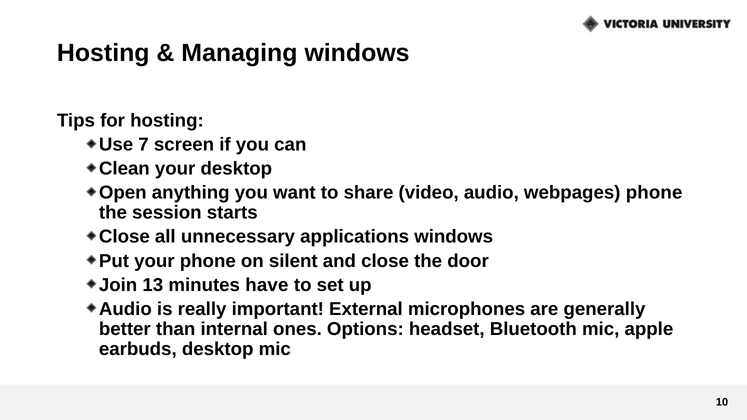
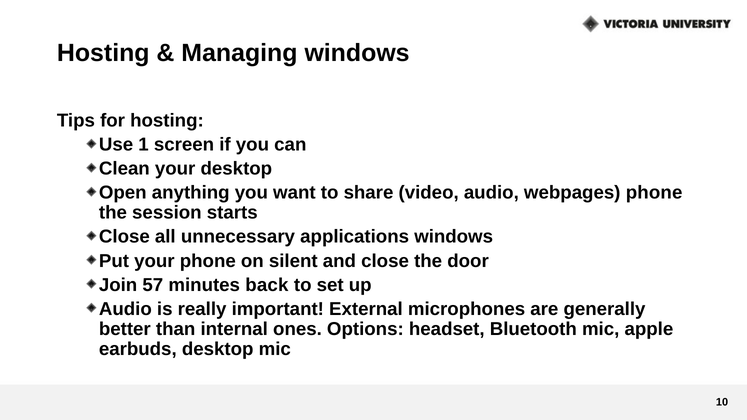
7: 7 -> 1
13: 13 -> 57
have: have -> back
